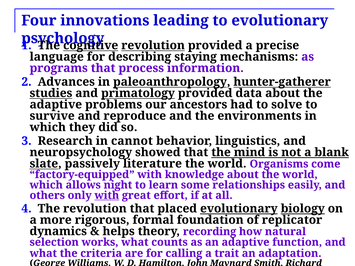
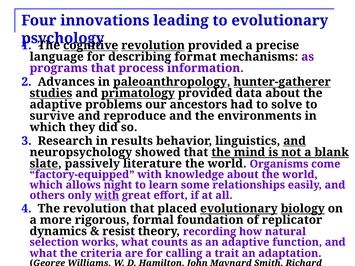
staying: staying -> format
cannot: cannot -> results
and at (295, 141) underline: none -> present
helps: helps -> resist
